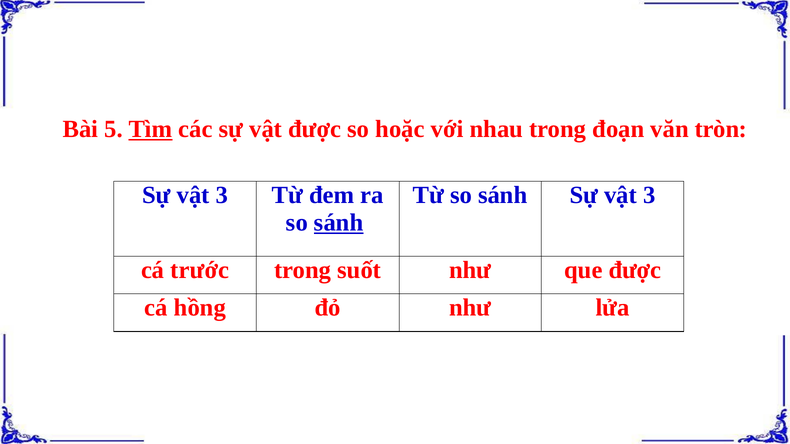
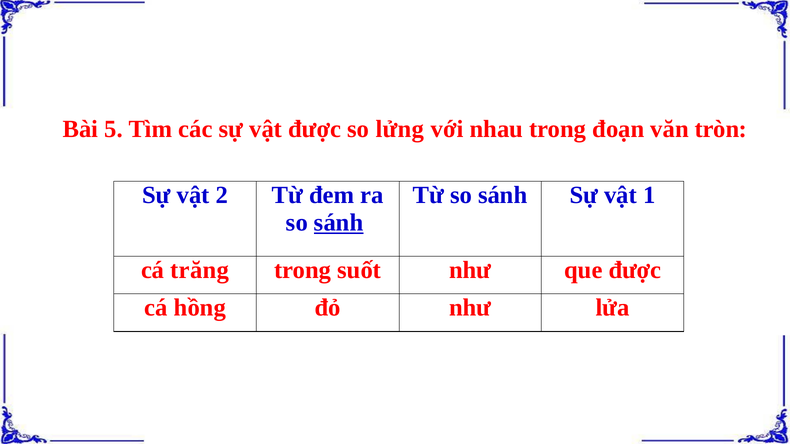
Tìm underline: present -> none
hoặc: hoặc -> lửng
3 at (222, 195): 3 -> 2
sánh Sự vật 3: 3 -> 1
trước: trước -> trăng
